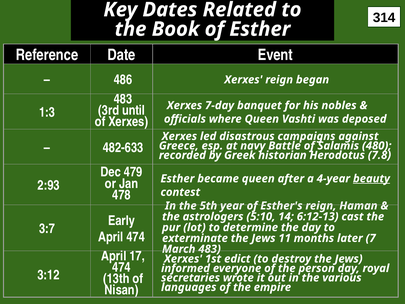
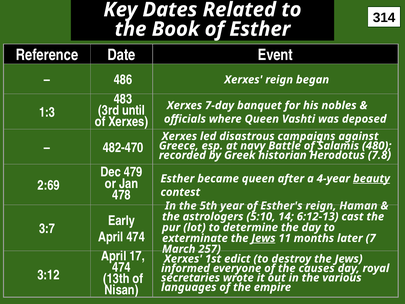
482-633: 482-633 -> 482-470
2:93: 2:93 -> 2:69
Jews at (263, 238) underline: none -> present
March 483: 483 -> 257
person: person -> causes
